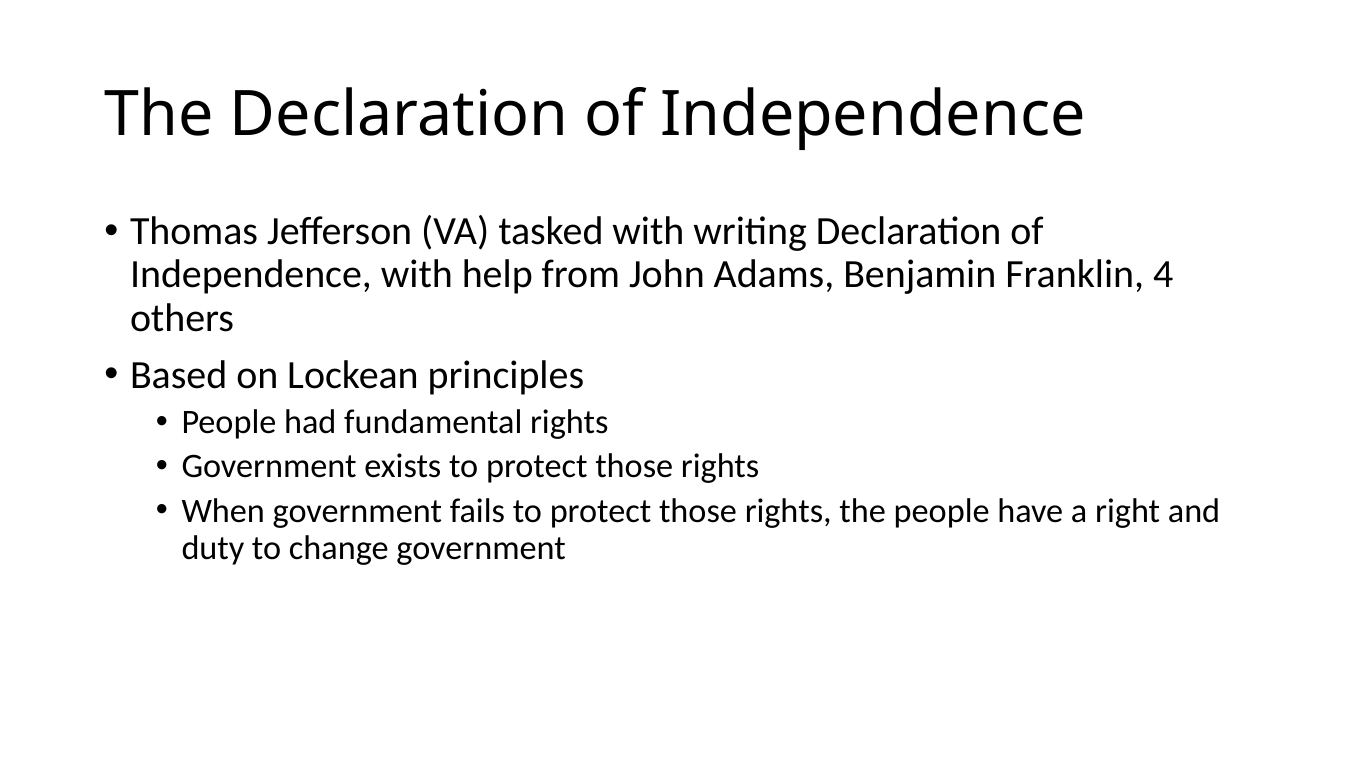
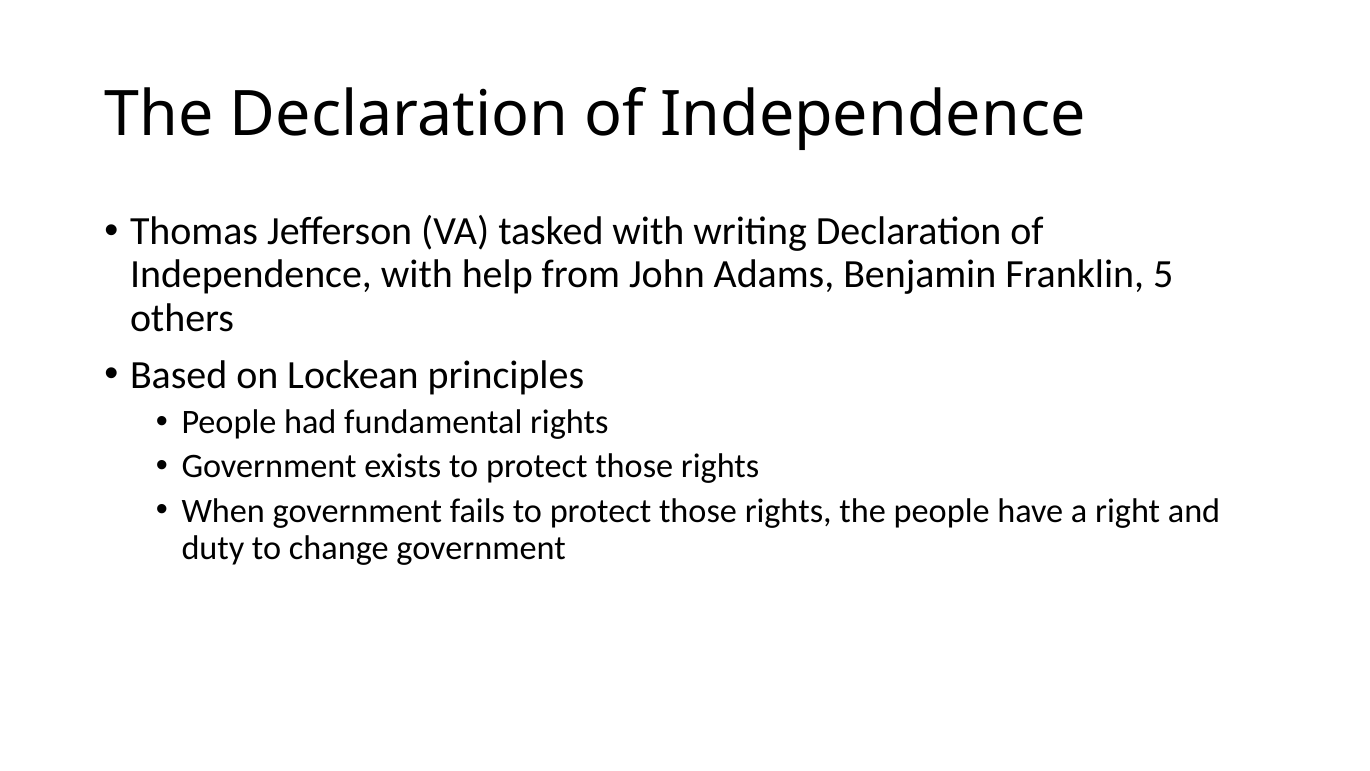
4: 4 -> 5
